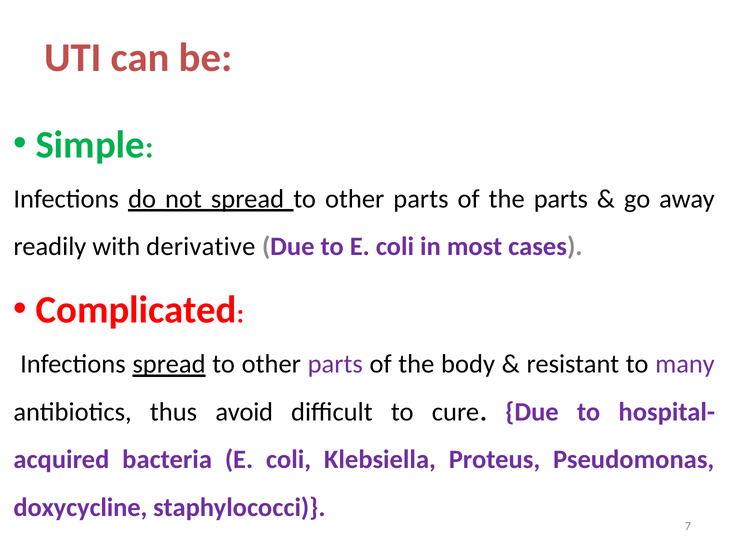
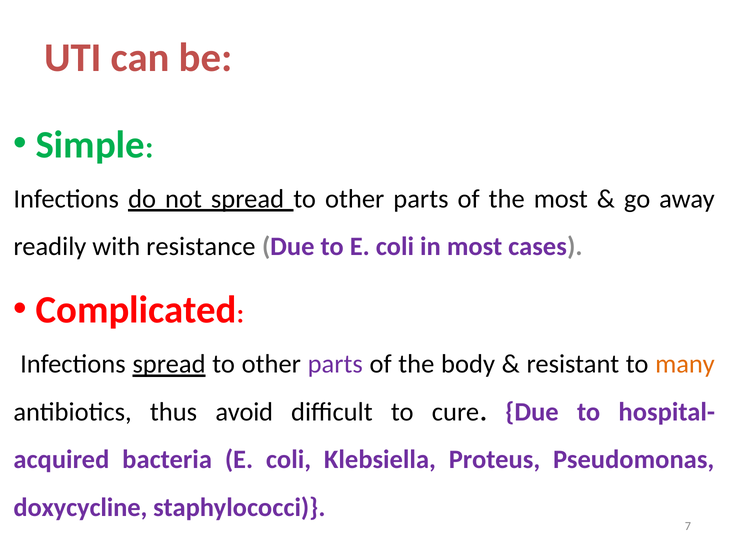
the parts: parts -> most
derivative: derivative -> resistance
many colour: purple -> orange
